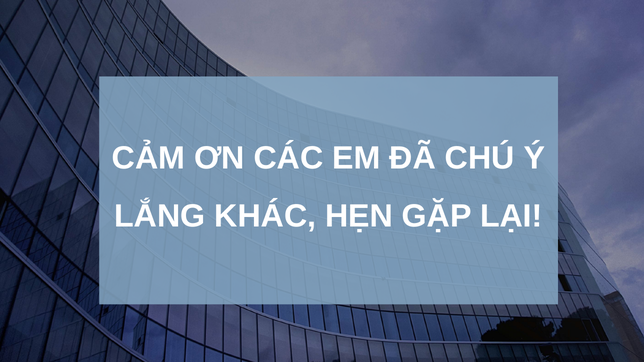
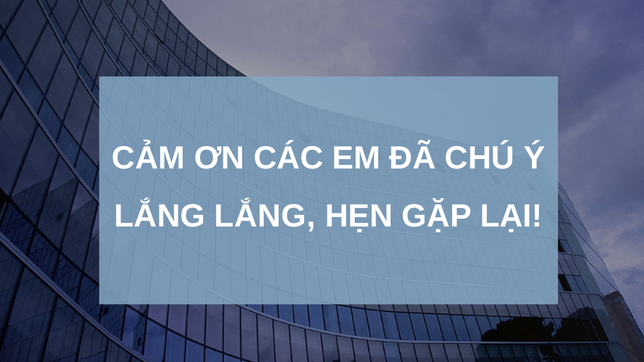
LẮNG KHÁC: KHÁC -> LẮNG
